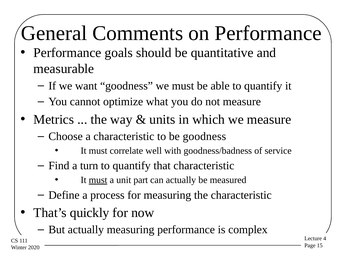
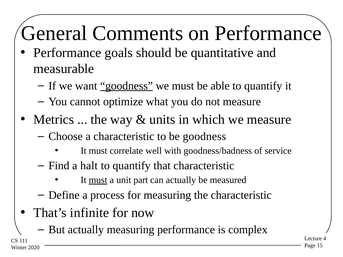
goodness at (126, 86) underline: none -> present
turn: turn -> halt
quickly: quickly -> infinite
